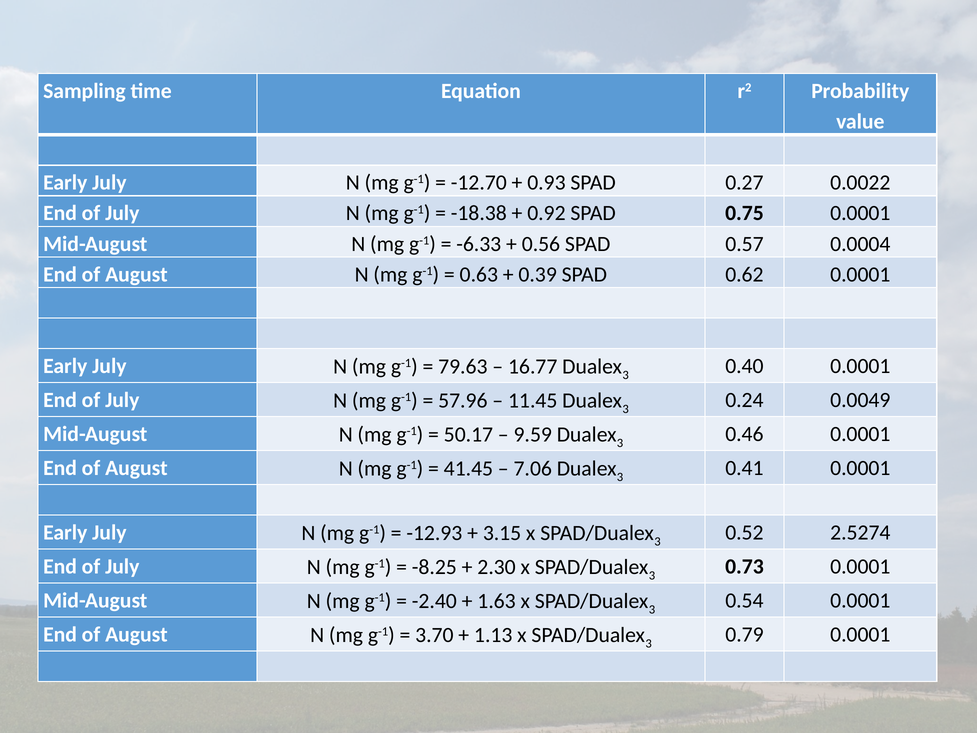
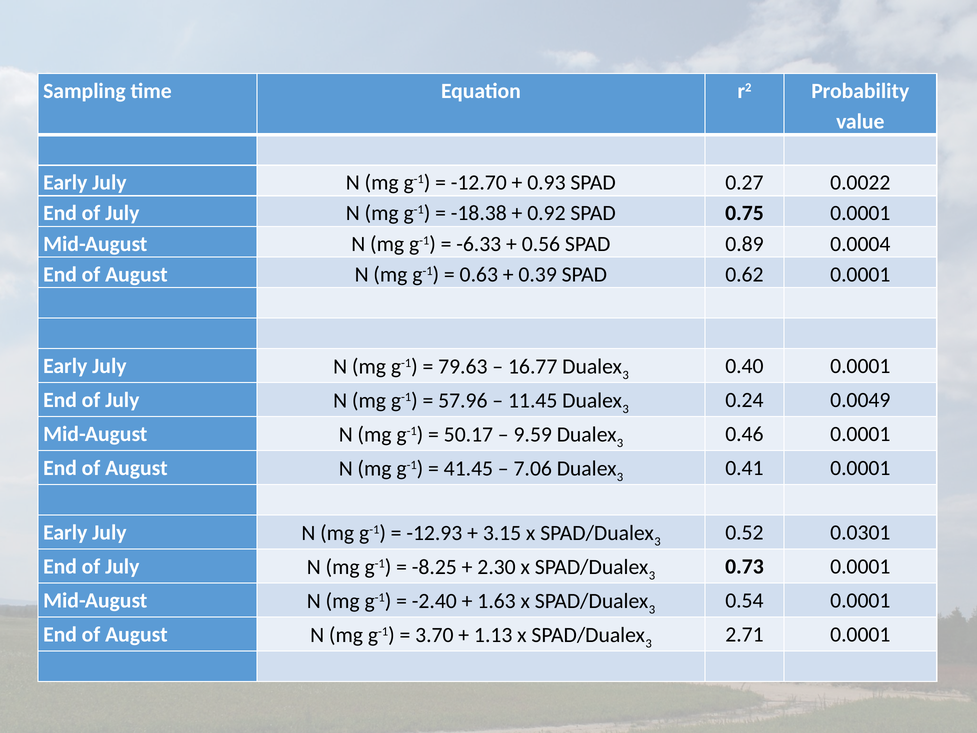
0.57: 0.57 -> 0.89
2.5274: 2.5274 -> 0.0301
0.79: 0.79 -> 2.71
